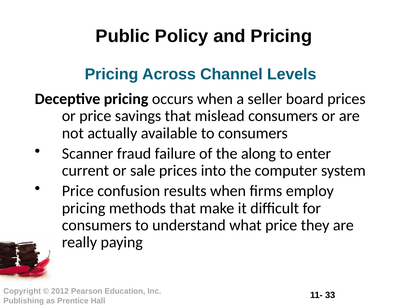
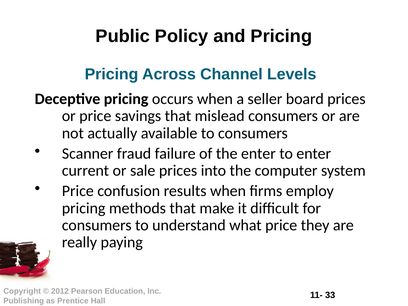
the along: along -> enter
